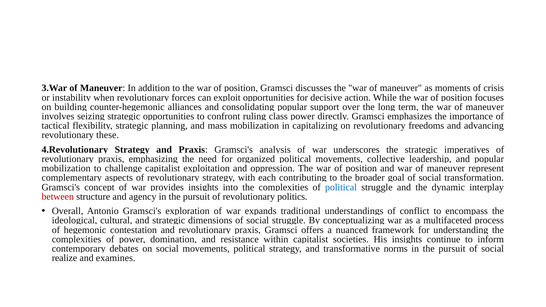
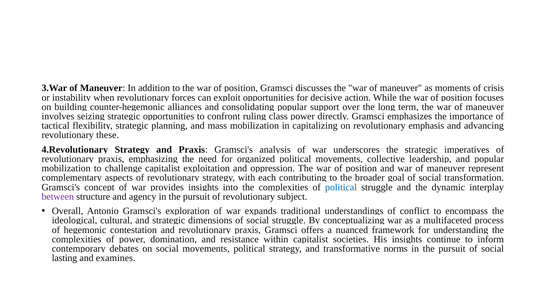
freedoms: freedoms -> emphasis
between colour: red -> purple
politics: politics -> subject
realize: realize -> lasting
